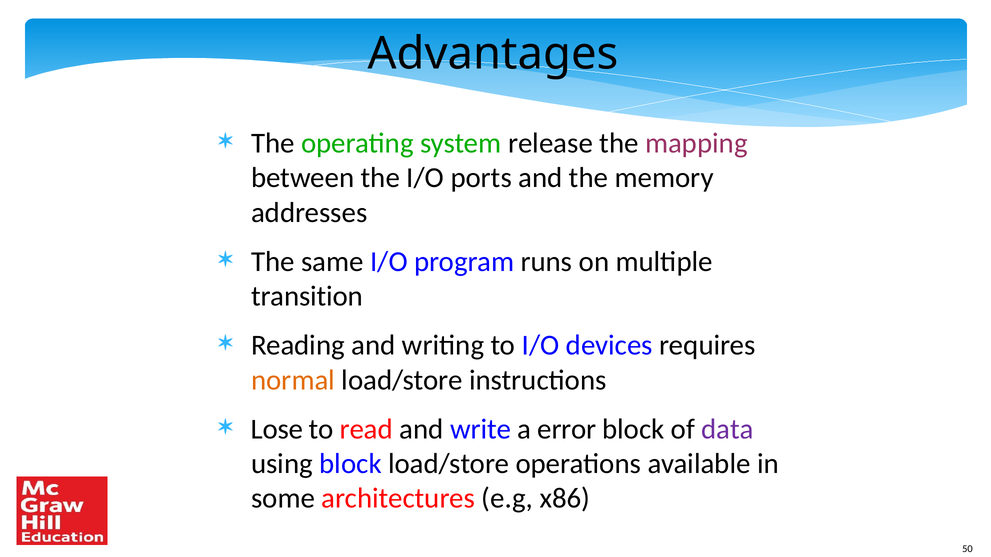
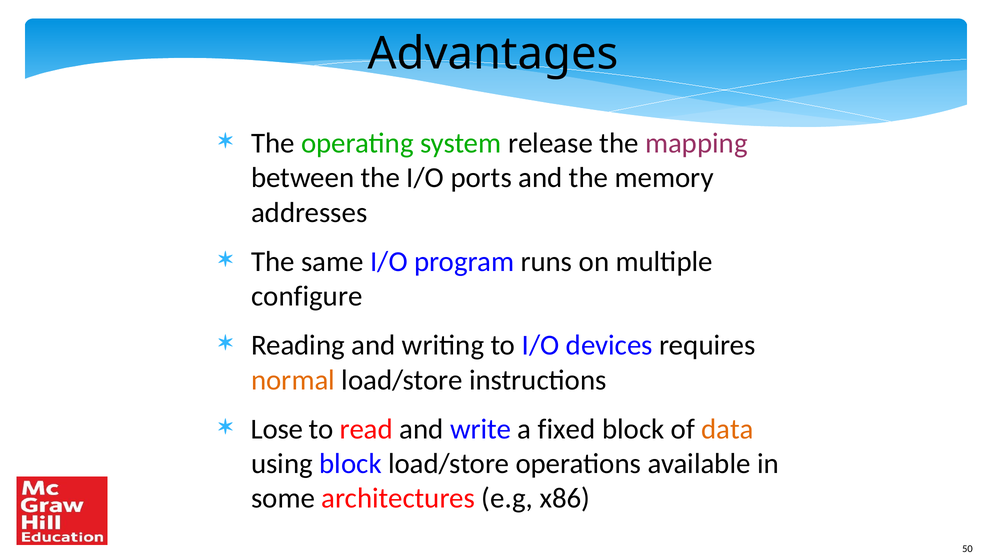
transition: transition -> configure
error: error -> fixed
data colour: purple -> orange
